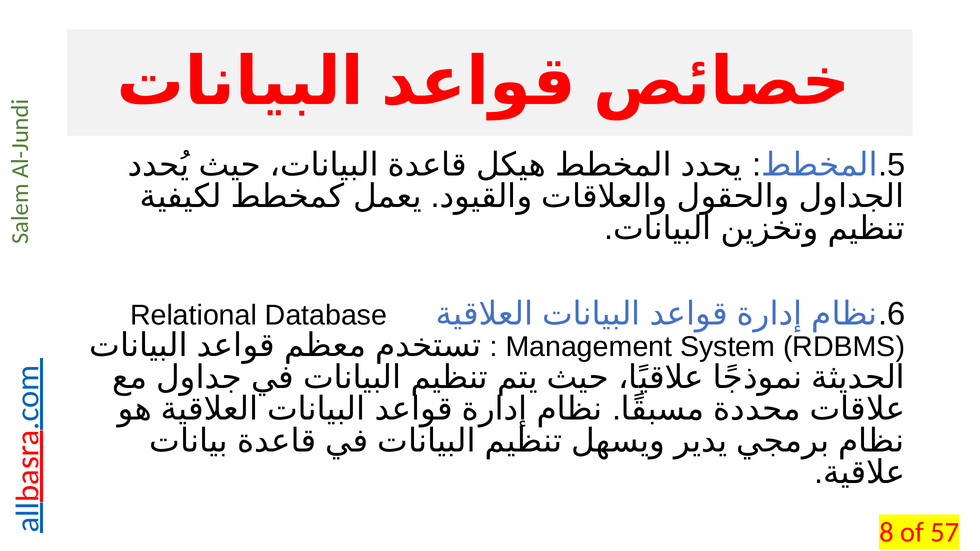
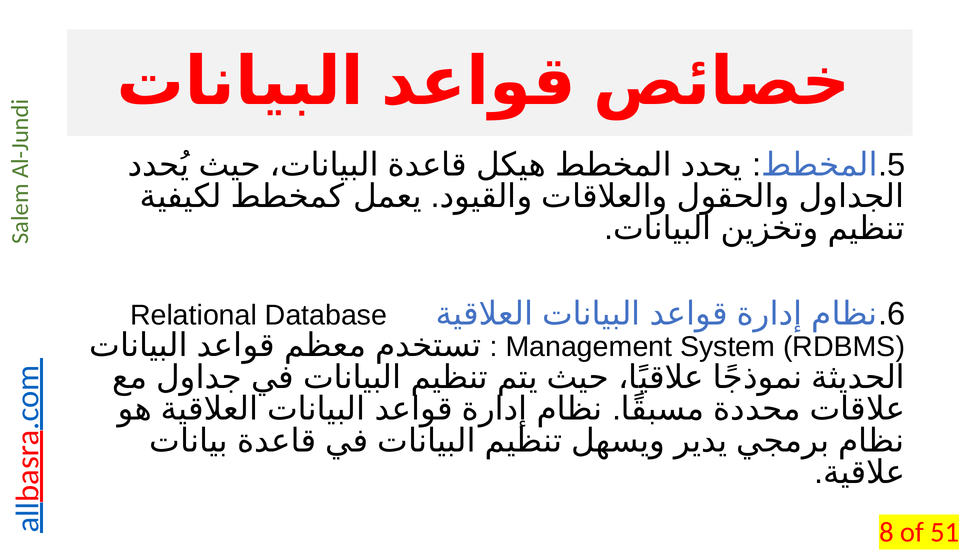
57: 57 -> 51
